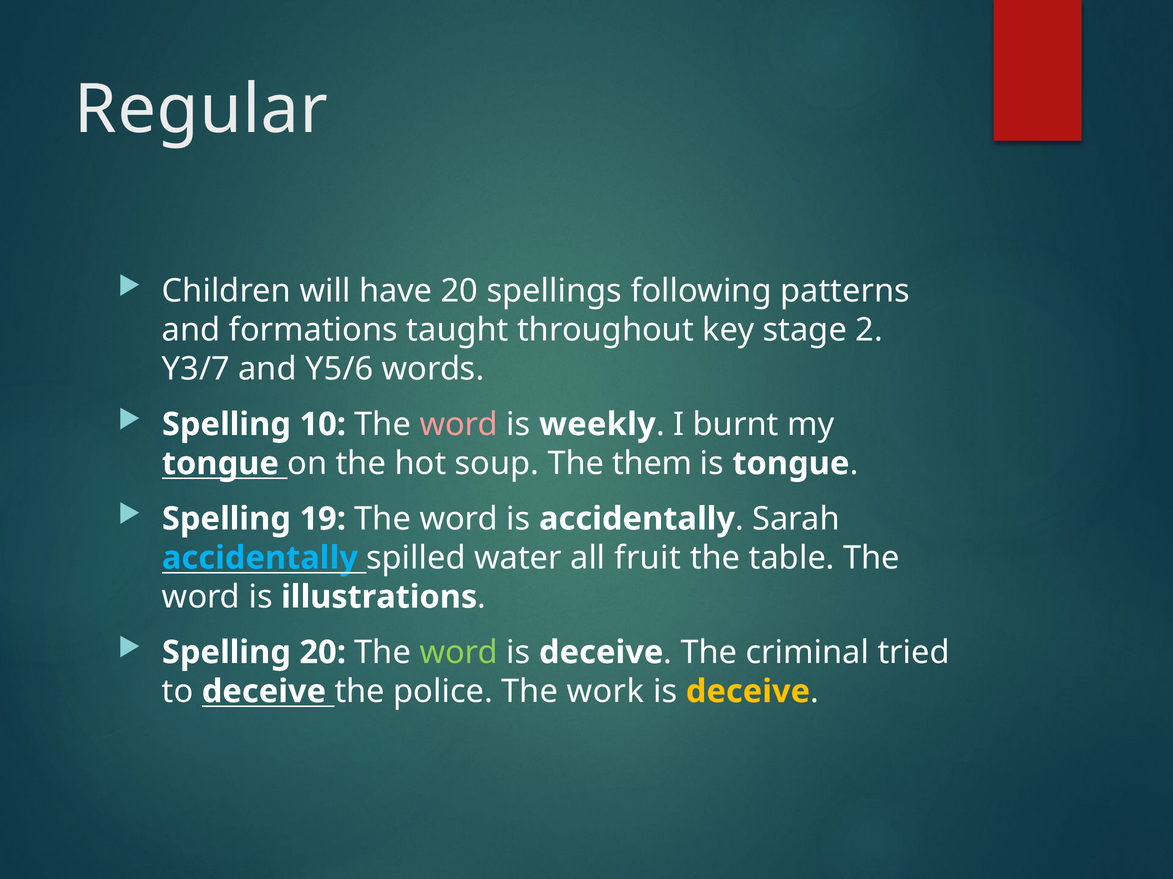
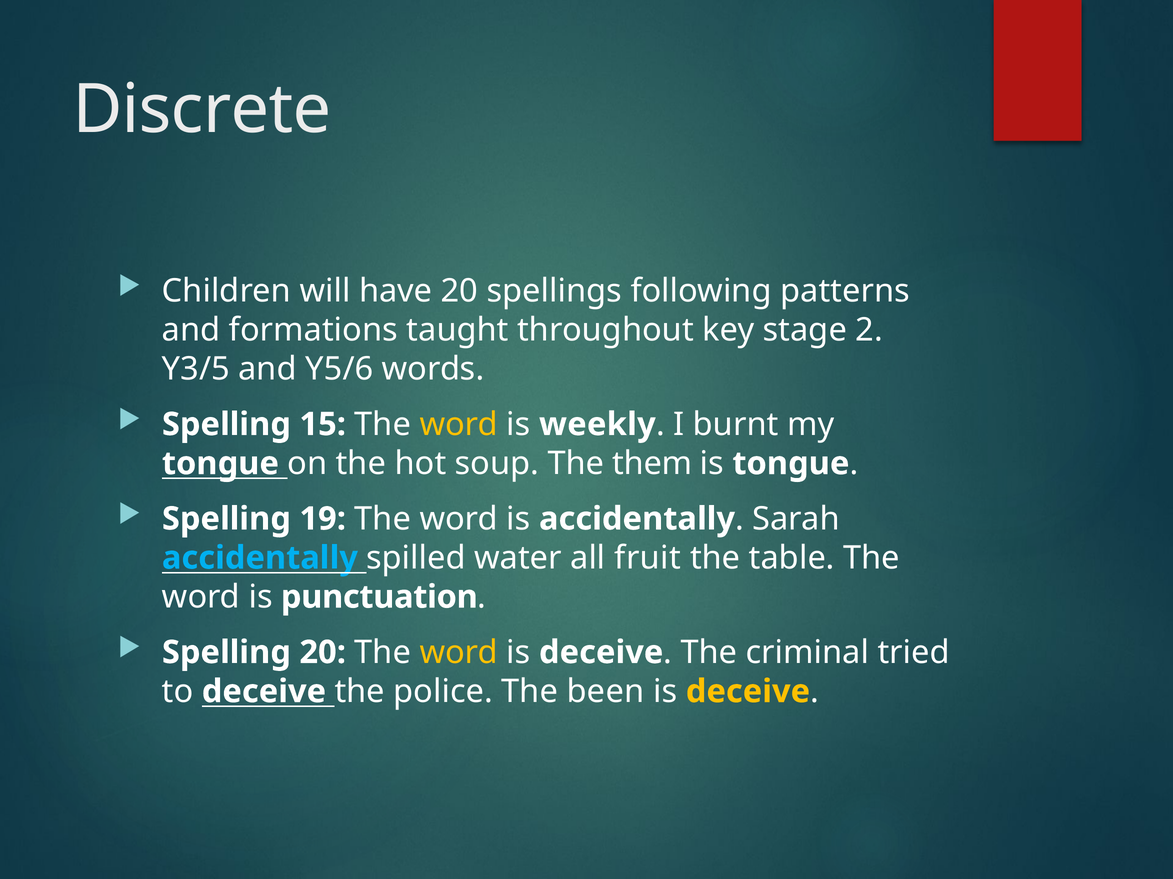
Regular: Regular -> Discrete
Y3/7: Y3/7 -> Y3/5
10: 10 -> 15
word at (459, 425) colour: pink -> yellow
illustrations: illustrations -> punctuation
word at (459, 653) colour: light green -> yellow
work: work -> been
